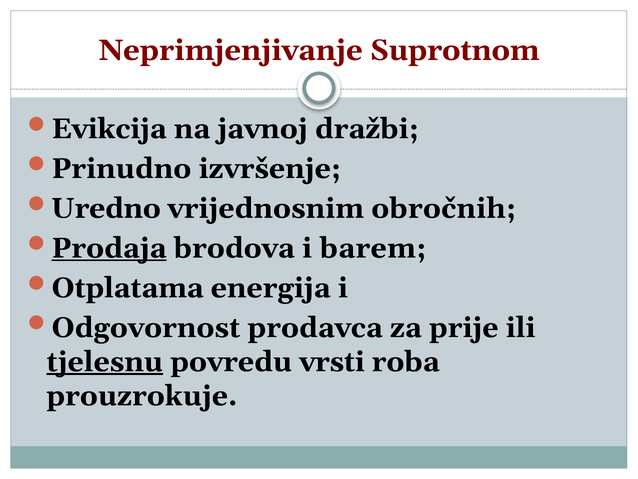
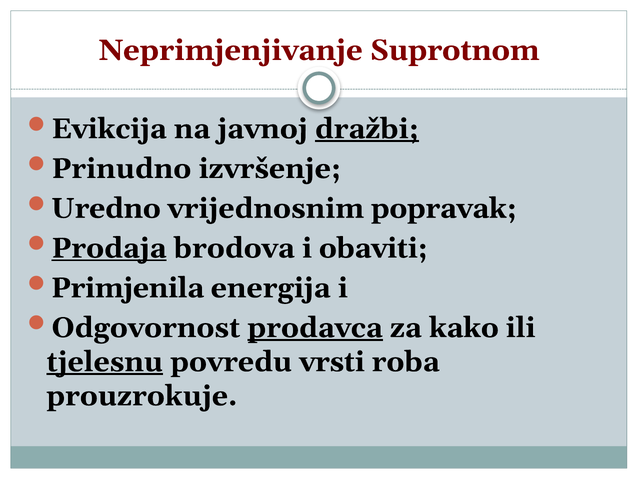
dražbi underline: none -> present
obročnih: obročnih -> popravak
barem: barem -> obaviti
Otplatama: Otplatama -> Primjenila
prodavca underline: none -> present
prije: prije -> kako
